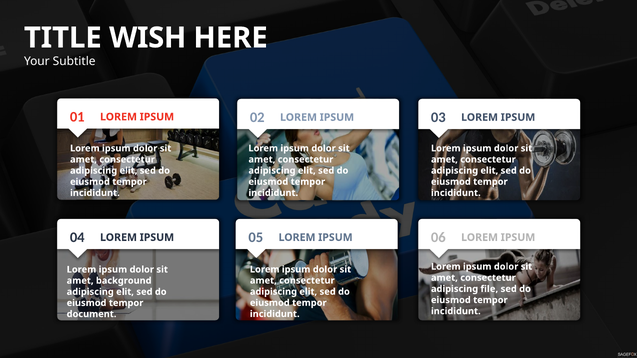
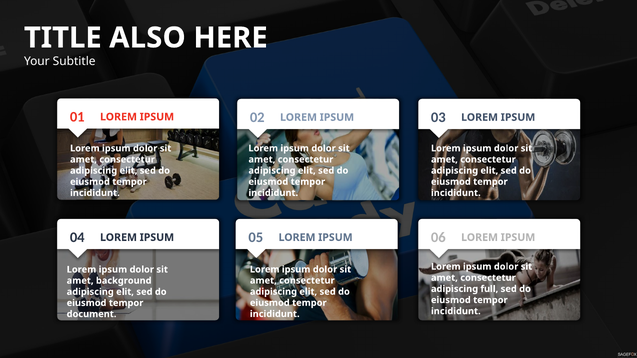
WISH: WISH -> ALSO
file: file -> full
